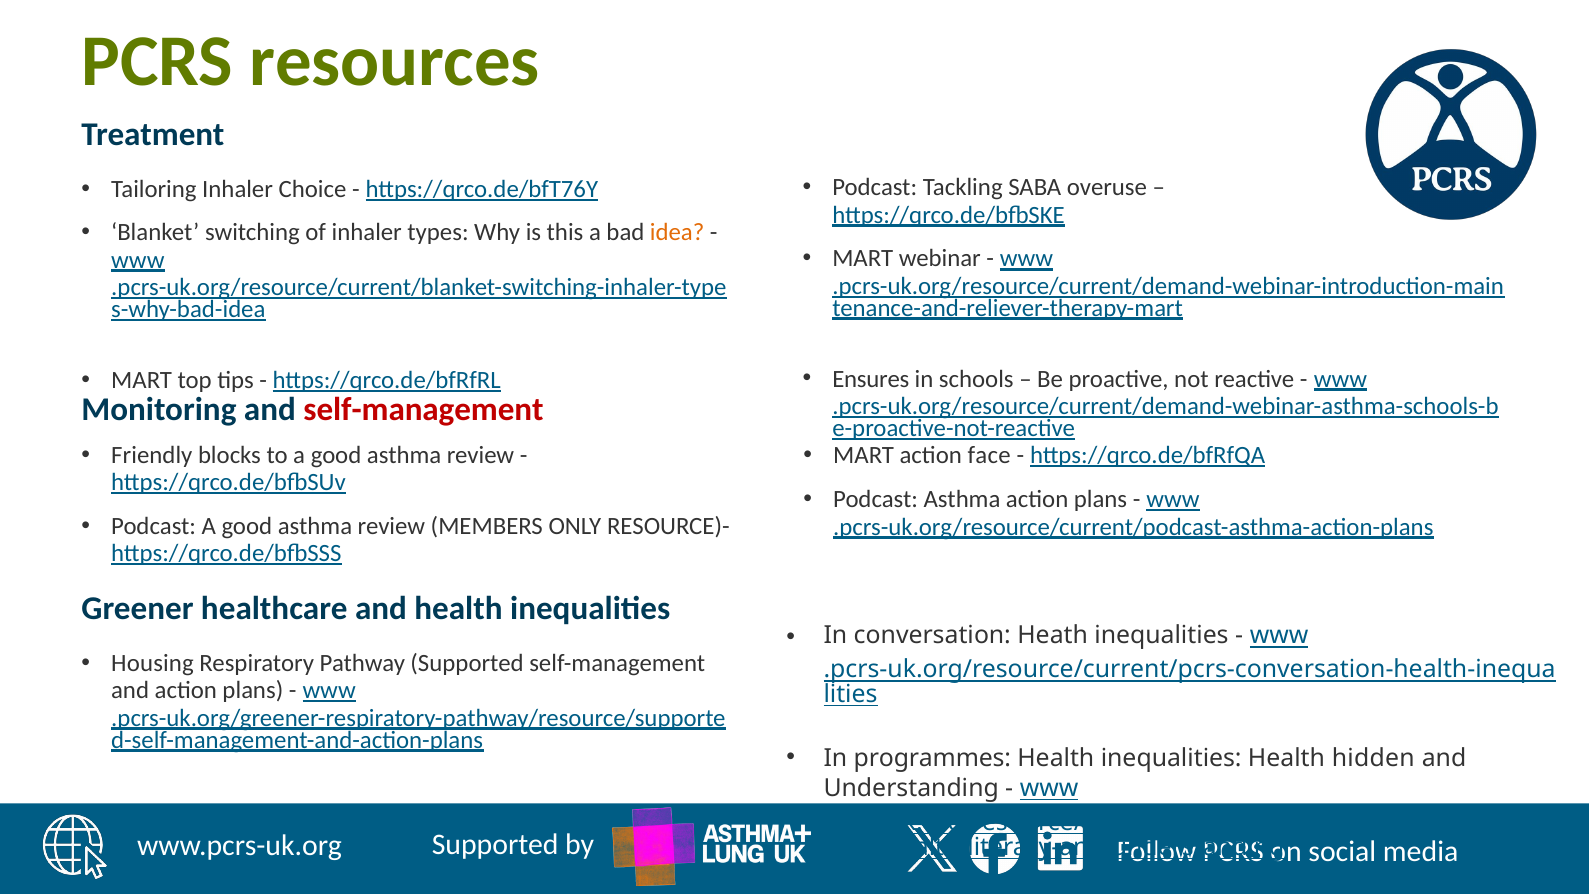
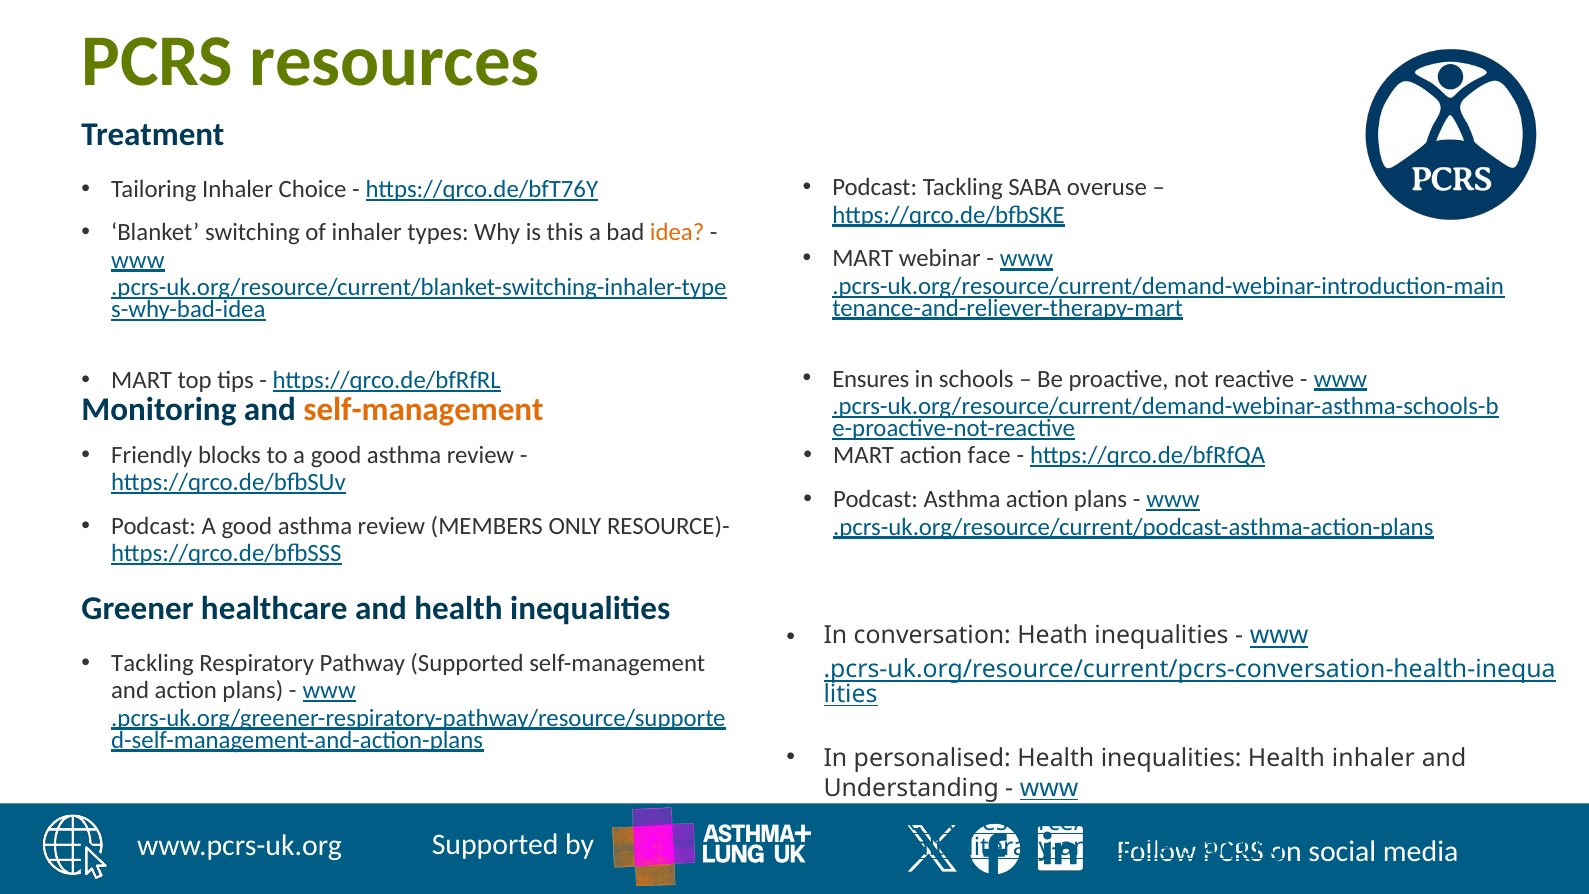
self-management at (424, 410) colour: red -> orange
Housing at (153, 663): Housing -> Tackling
programmes: programmes -> personalised
Health hidden: hidden -> inhaler
